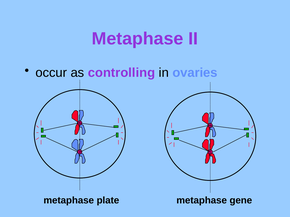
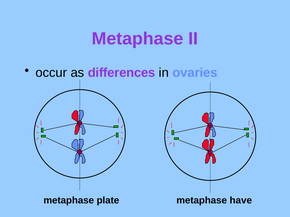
controlling: controlling -> differences
gene: gene -> have
